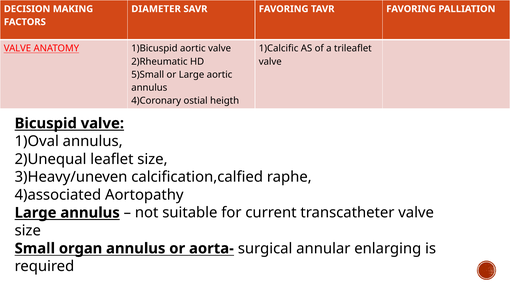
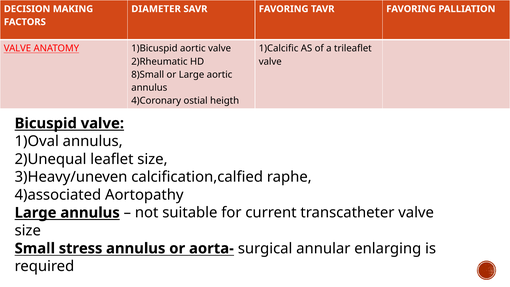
5)Small: 5)Small -> 8)Small
organ: organ -> stress
